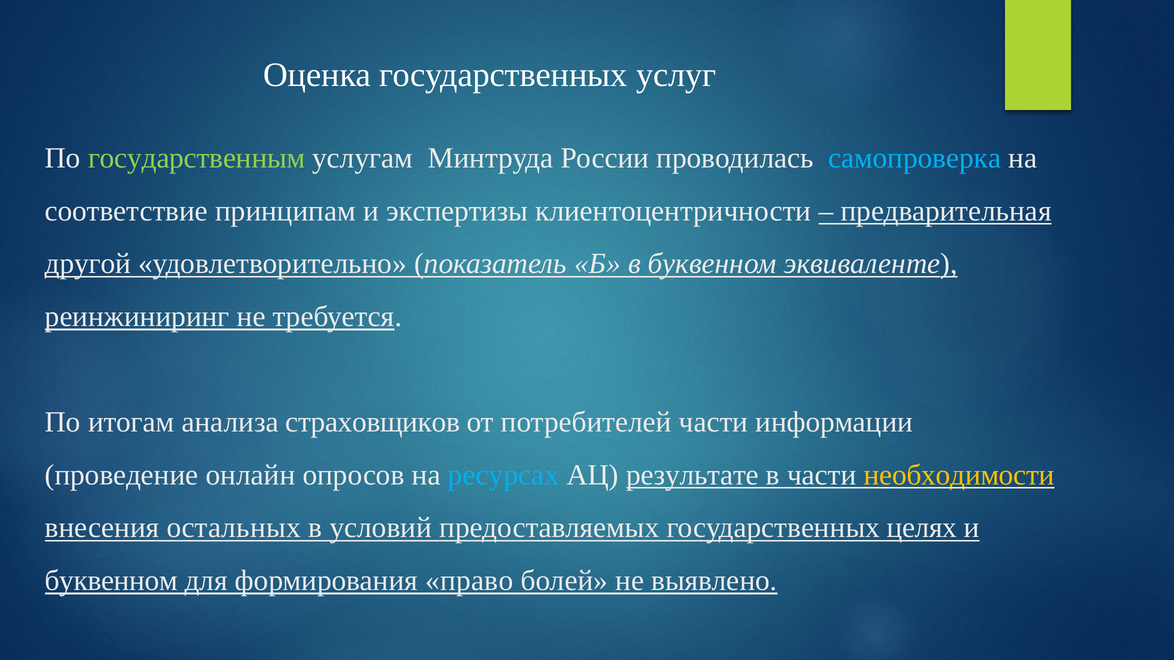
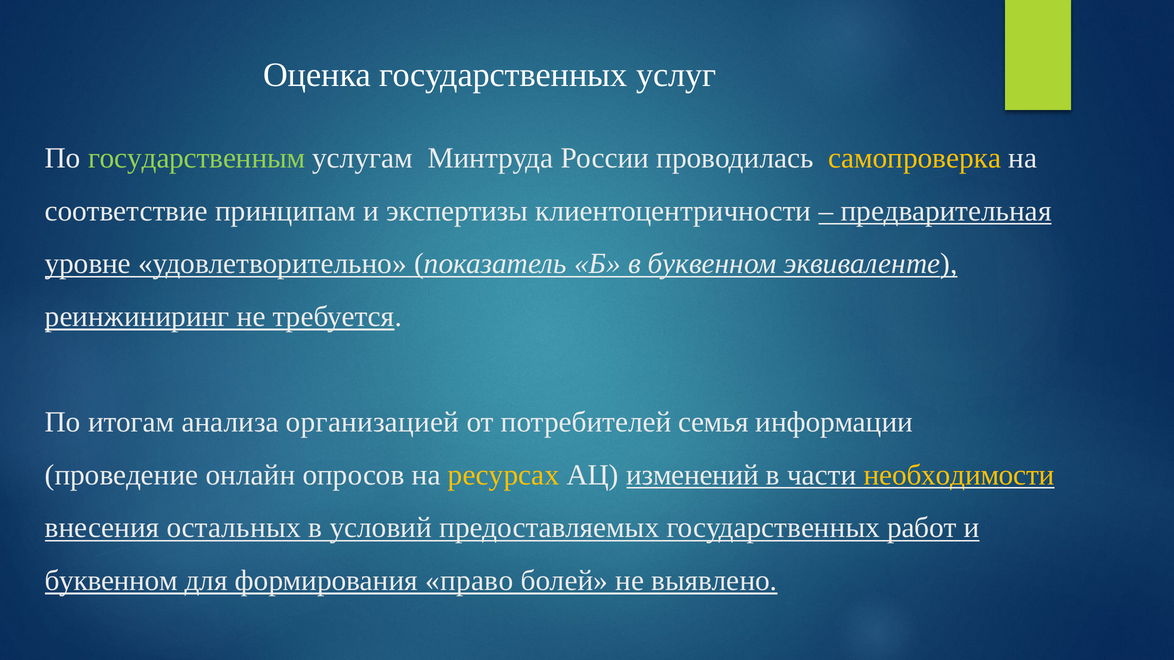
самопроверка colour: light blue -> yellow
другой: другой -> уровне
страховщиков: страховщиков -> организацией
потребителей части: части -> семья
ресурсах colour: light blue -> yellow
результате: результате -> изменений
целях: целях -> работ
